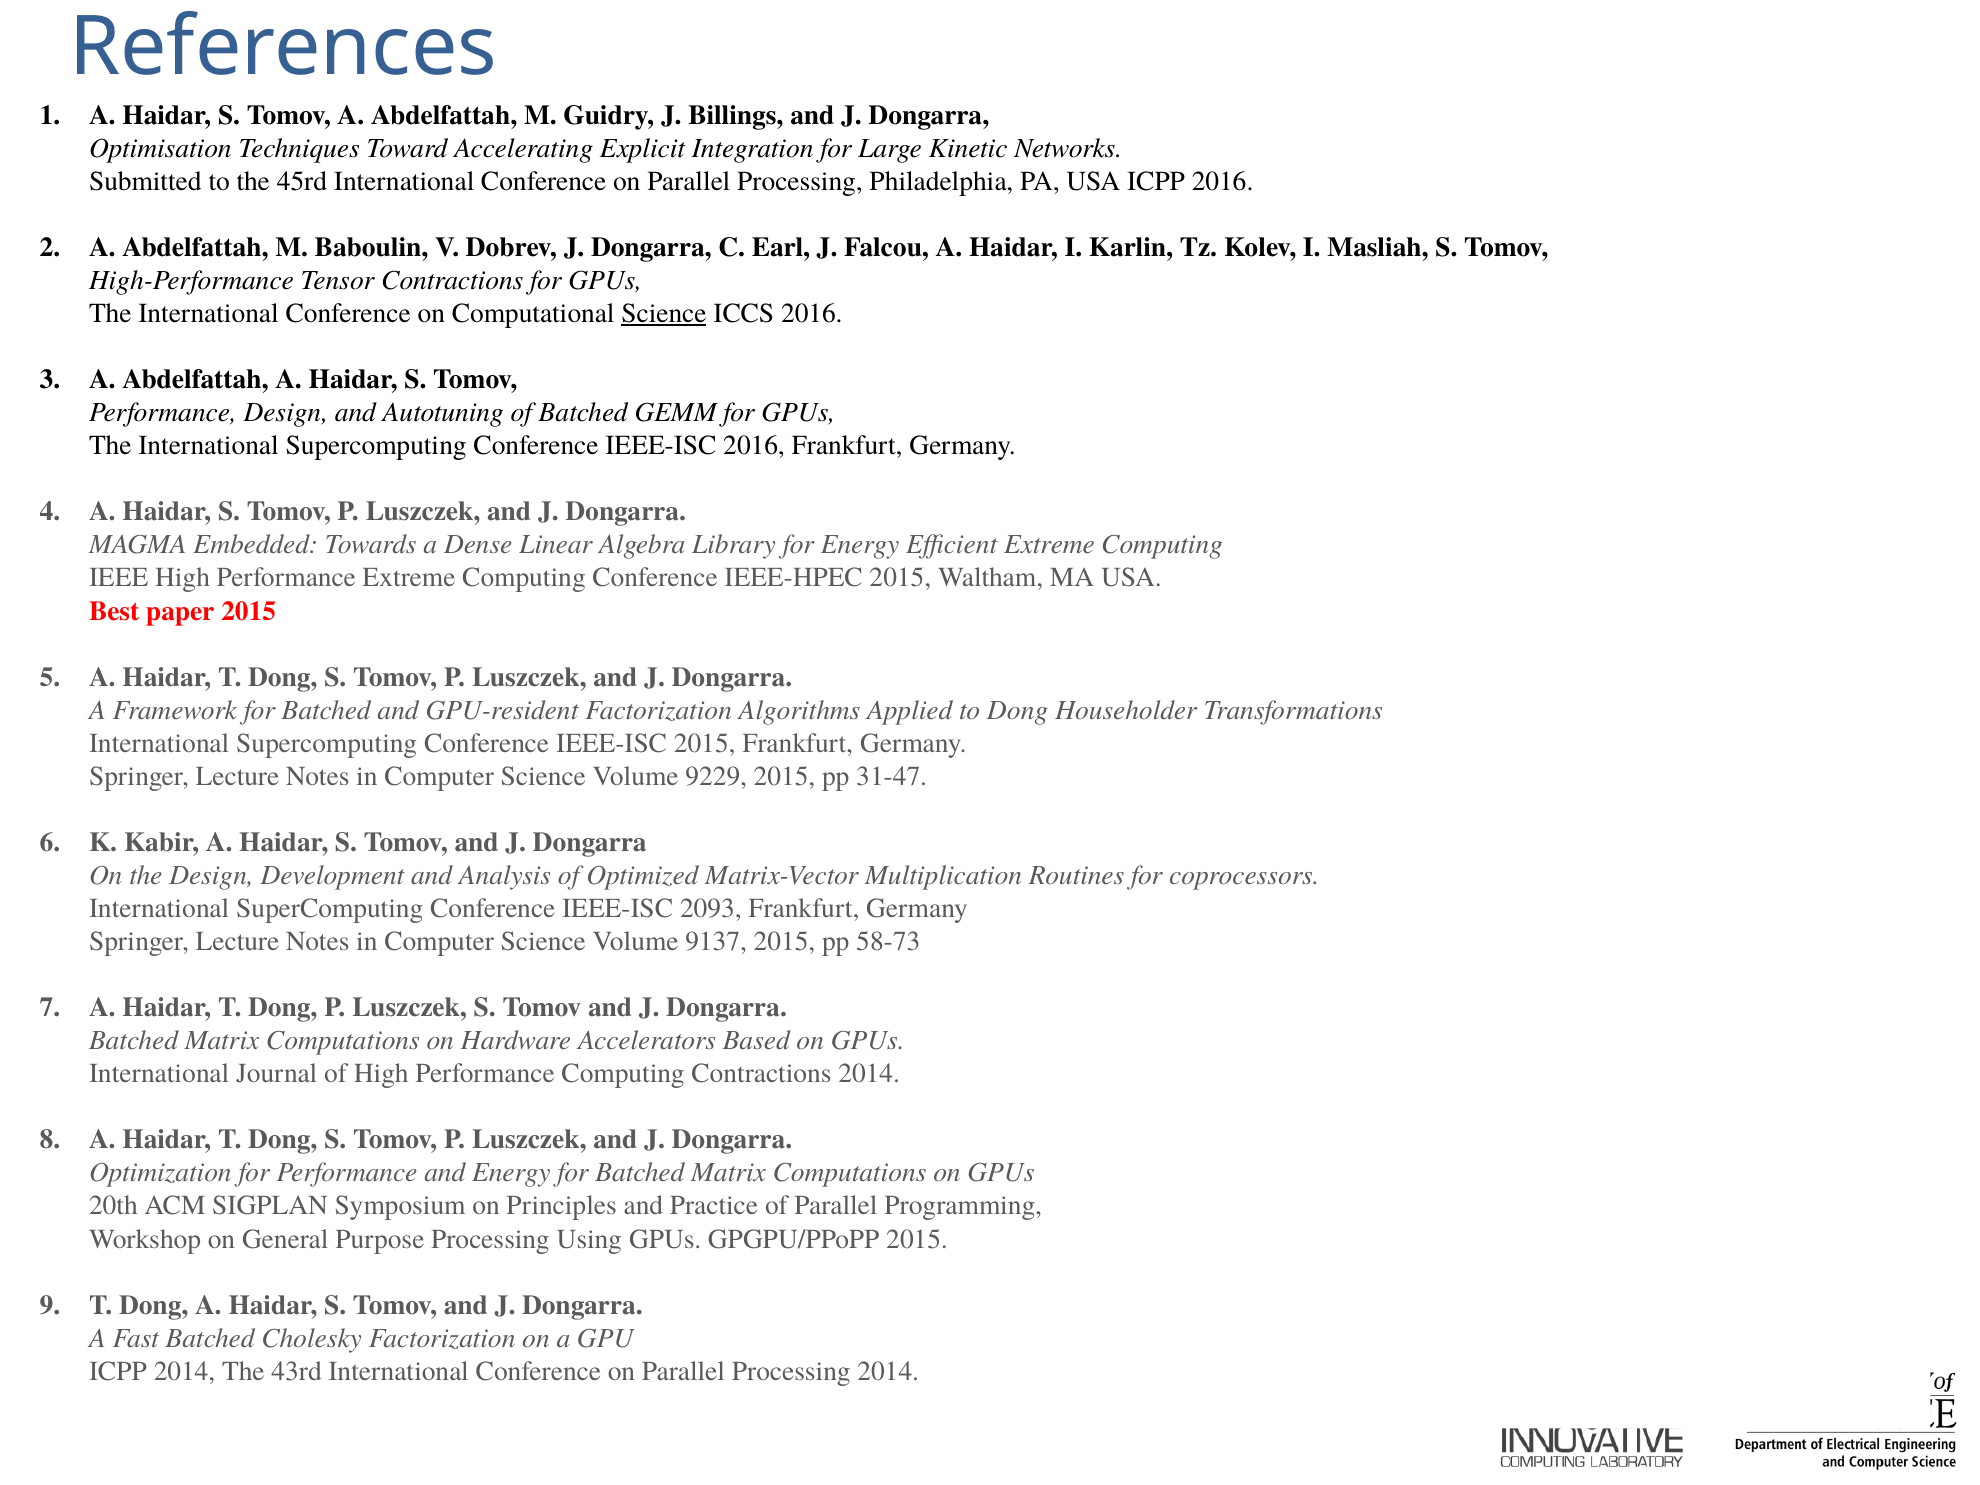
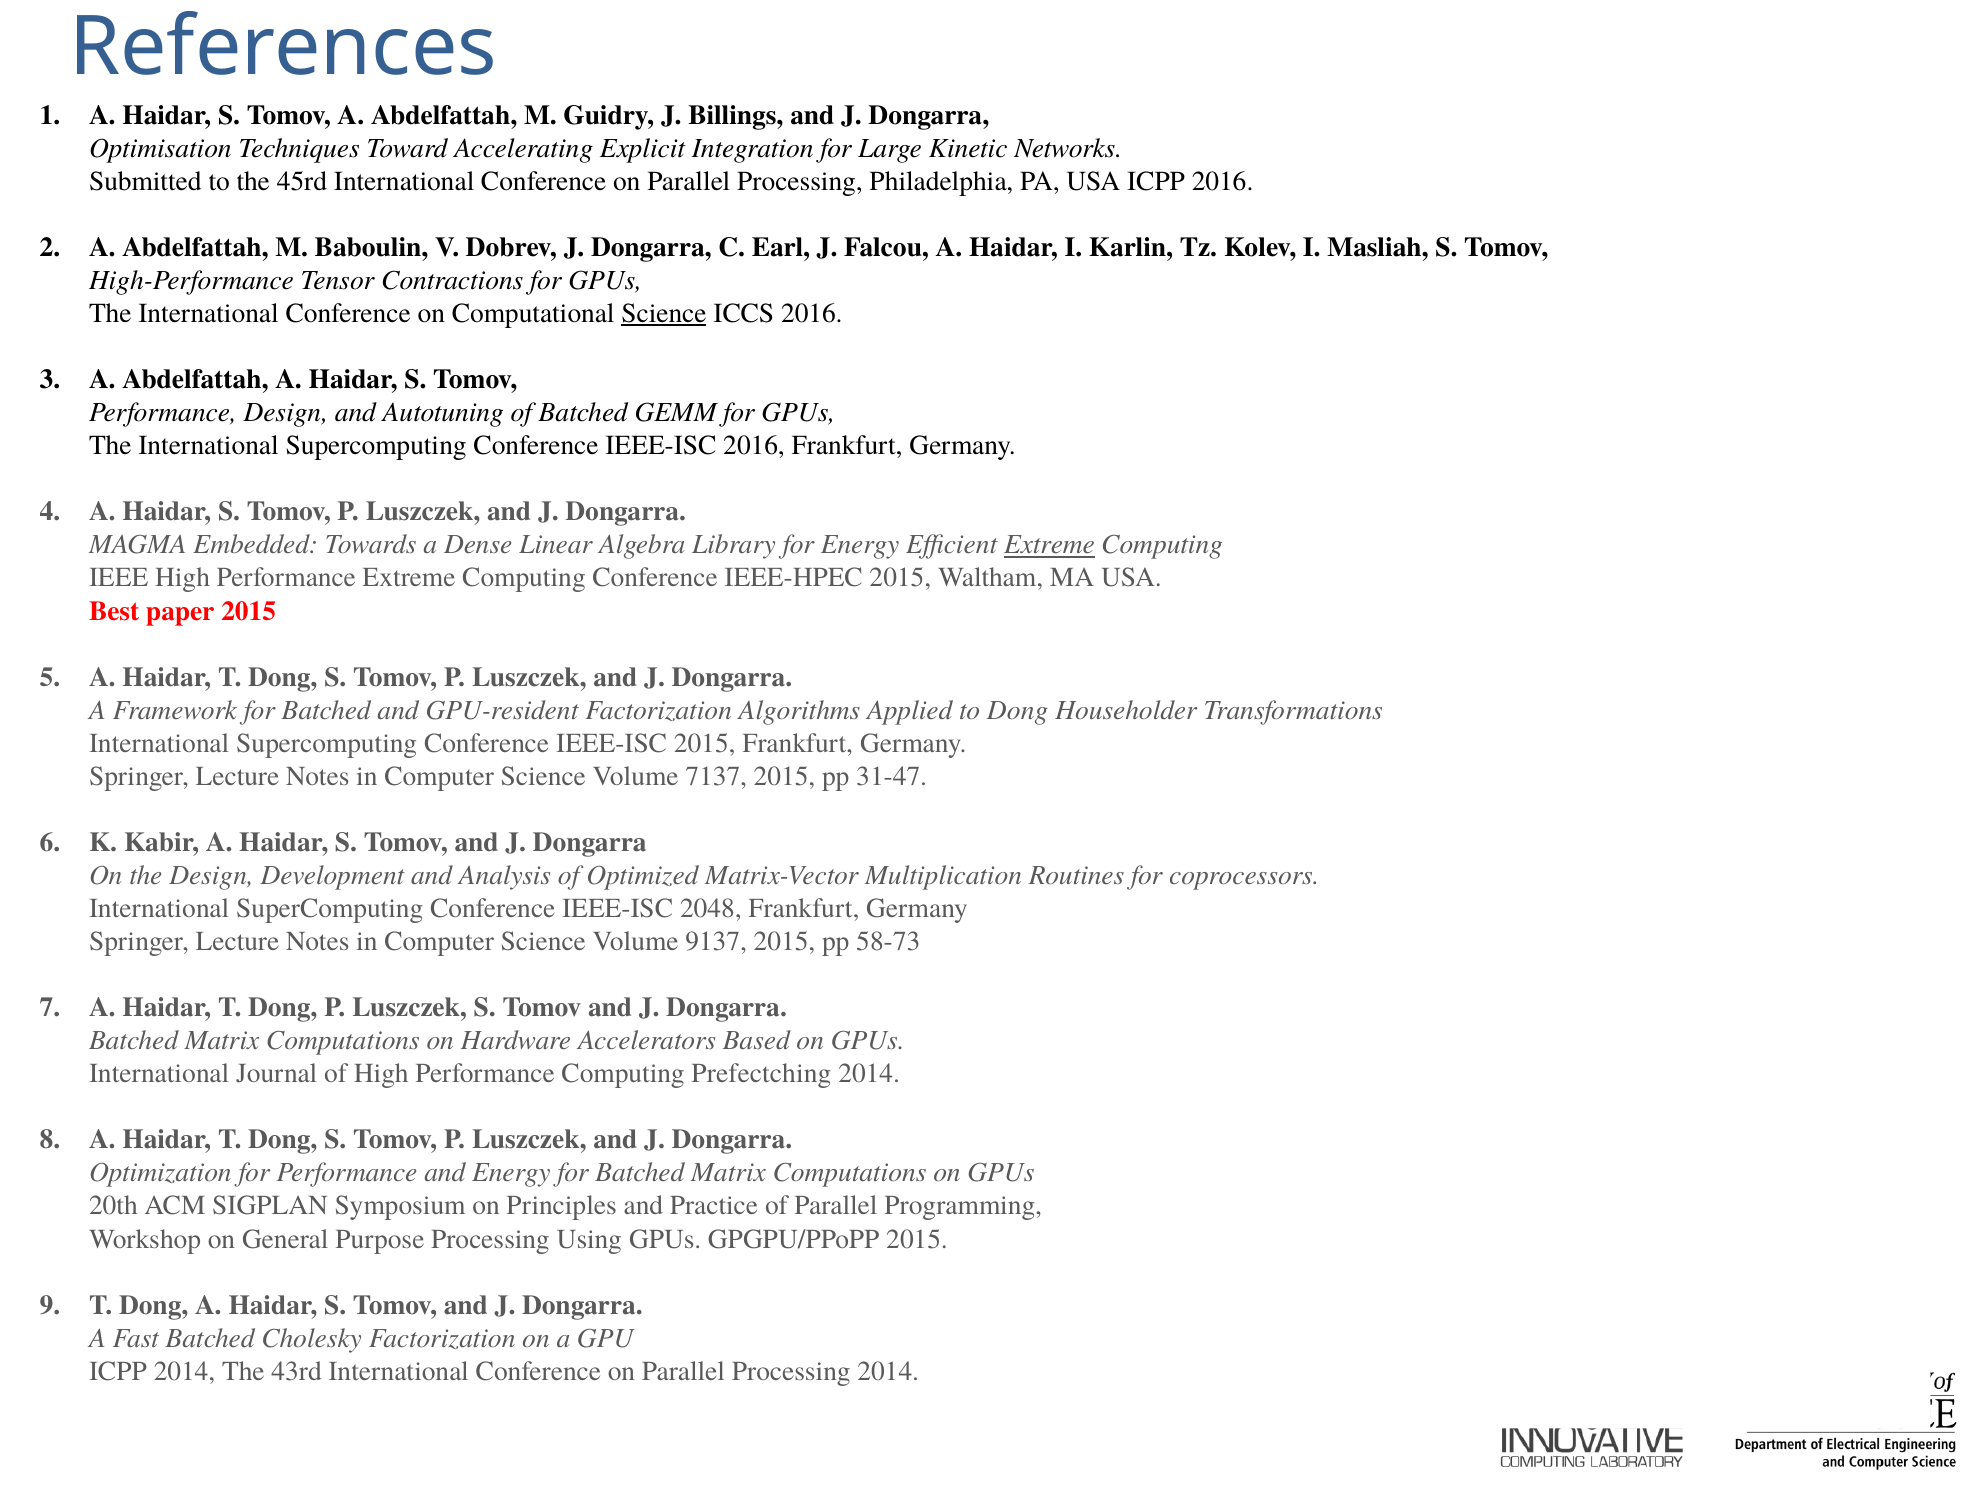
Extreme at (1049, 545) underline: none -> present
9229: 9229 -> 7137
2093: 2093 -> 2048
Computing Contractions: Contractions -> Prefectching
